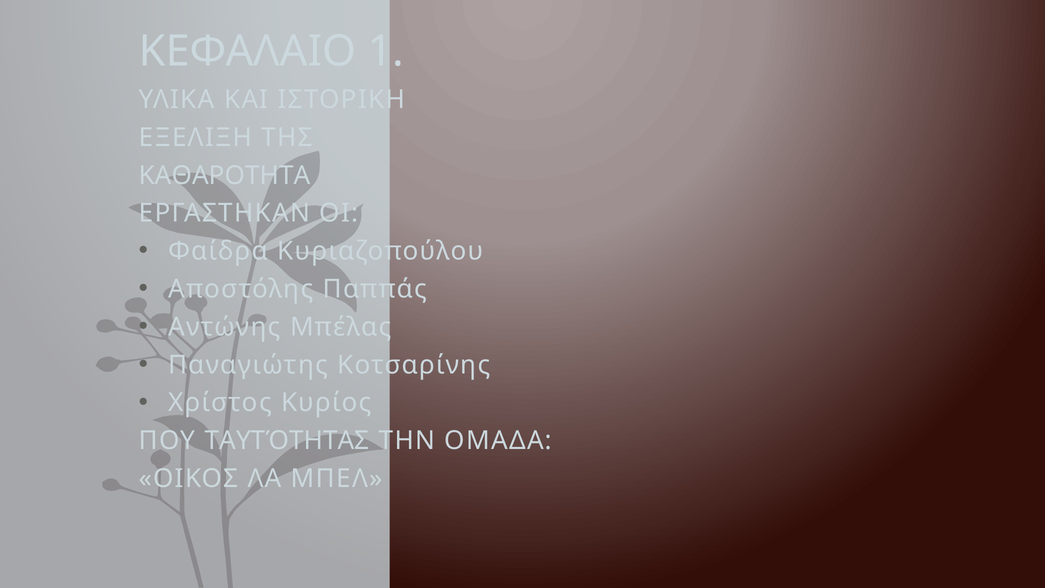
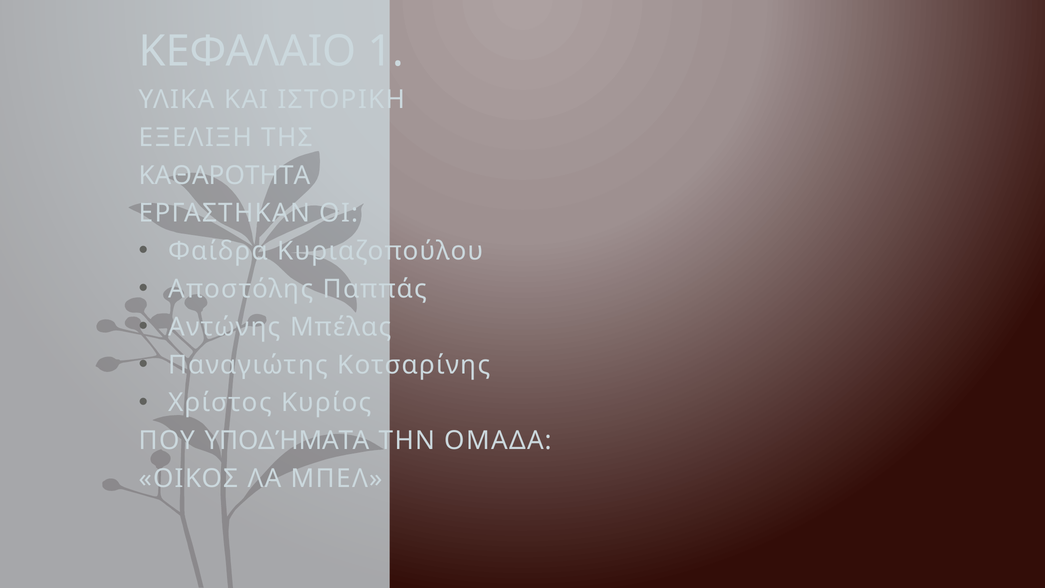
ΤΑΥΤΌΤΗΤΑΣ: ΤΑΥΤΌΤΗΤΑΣ -> ΥΠΟΔΉΜΑΤΑ
